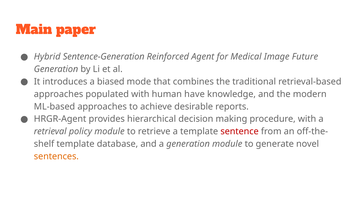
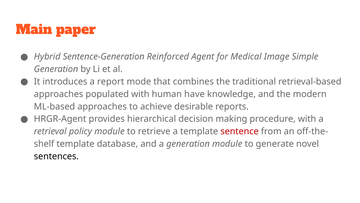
Future: Future -> Simple
biased: biased -> report
sentences colour: orange -> black
